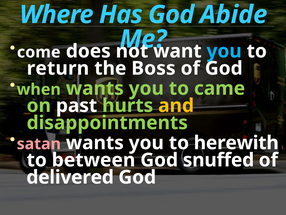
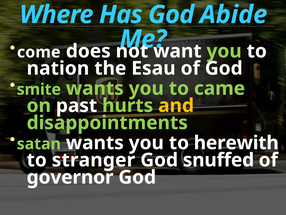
you at (224, 51) colour: light blue -> light green
return: return -> nation
Boss: Boss -> Esau
when: when -> smite
satan colour: pink -> light green
between: between -> stranger
delivered: delivered -> governor
